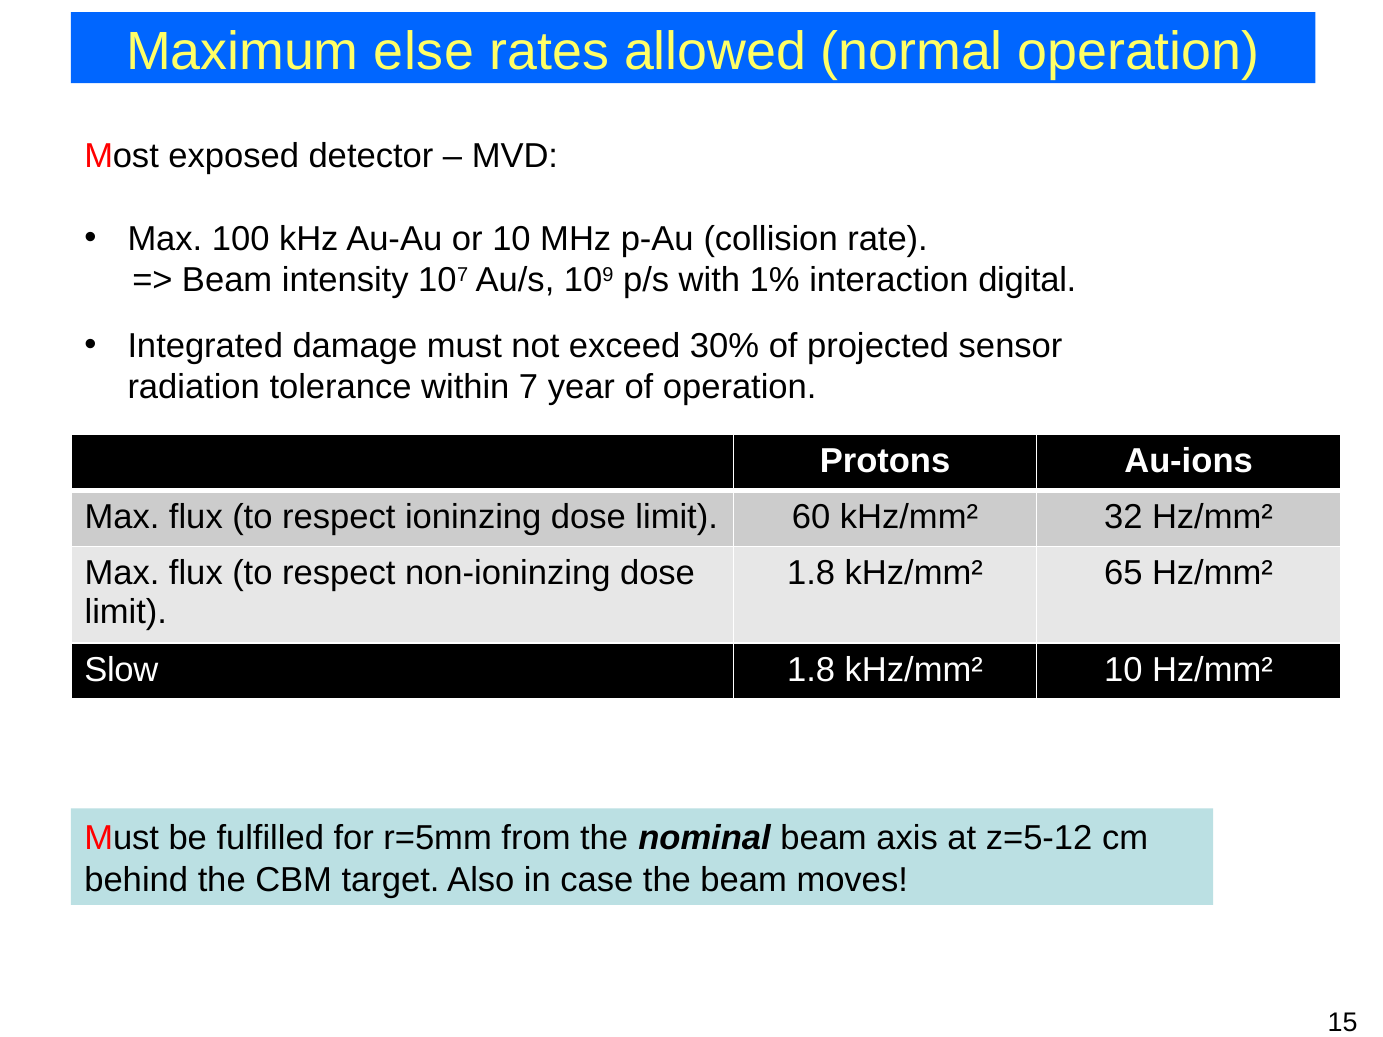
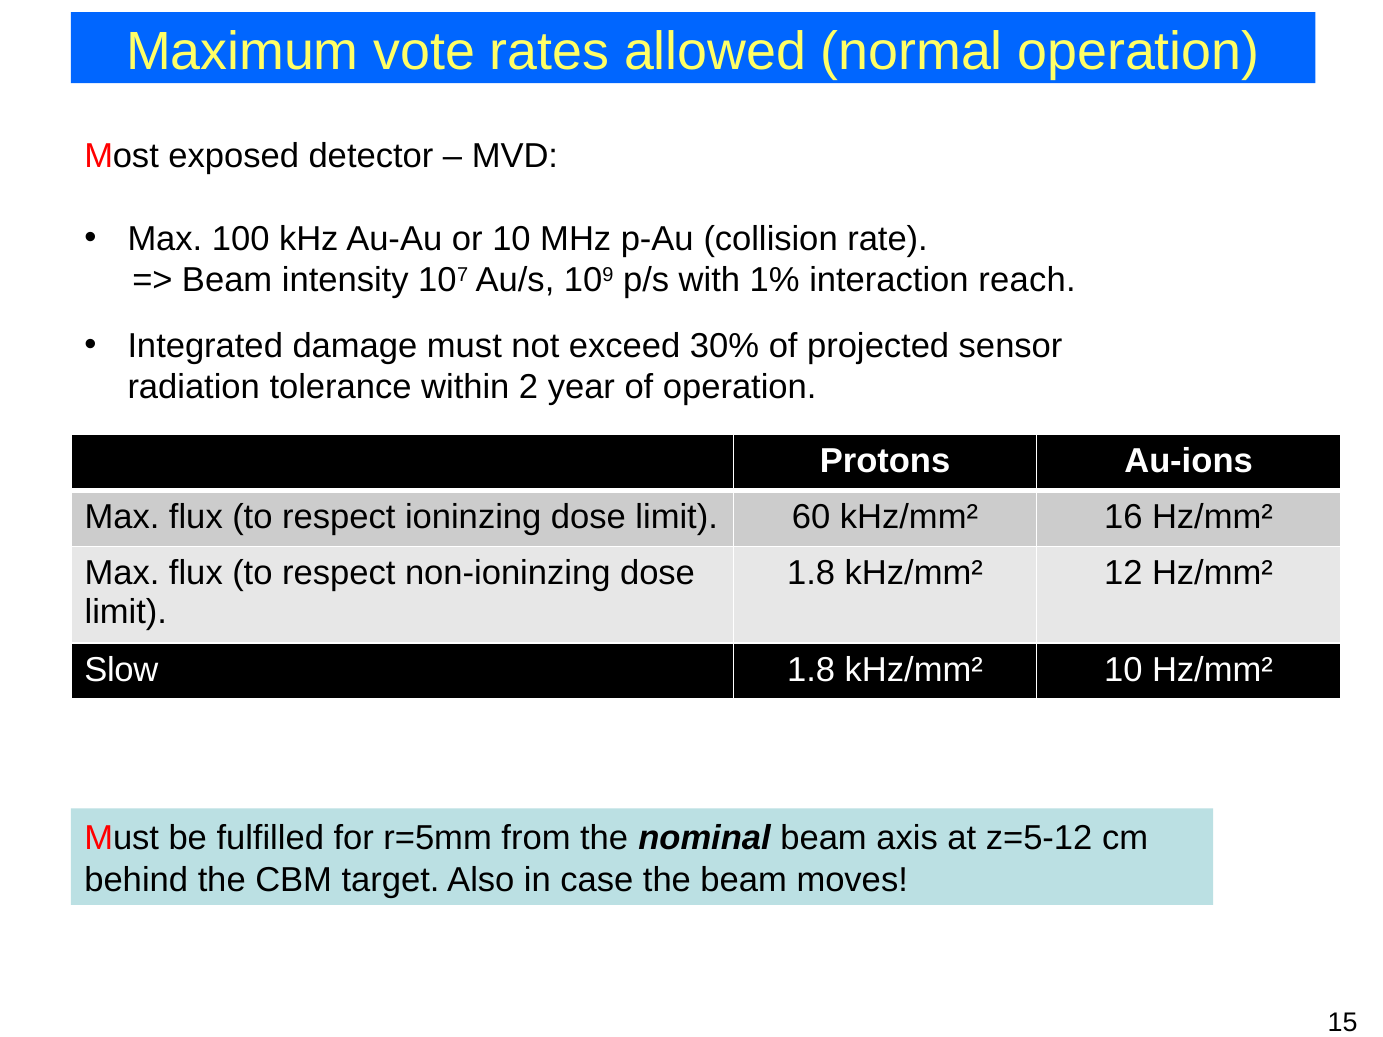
else: else -> vote
digital: digital -> reach
7: 7 -> 2
32: 32 -> 16
65: 65 -> 12
